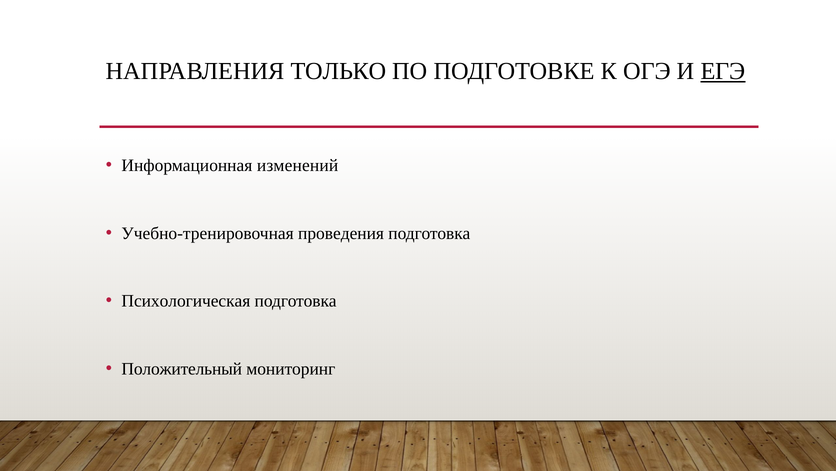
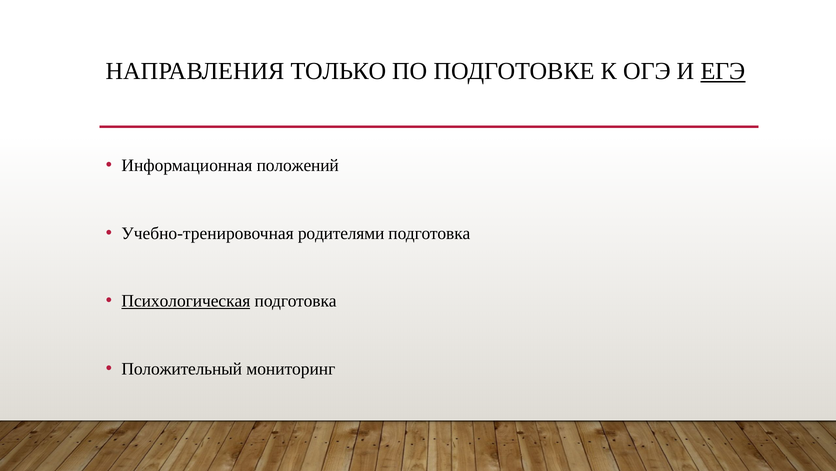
изменений: изменений -> положений
проведения: проведения -> родителями
Психологическая underline: none -> present
